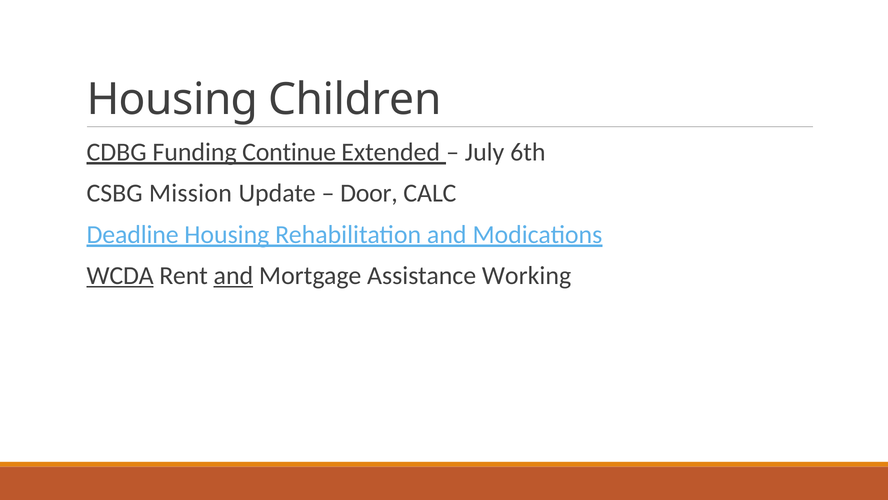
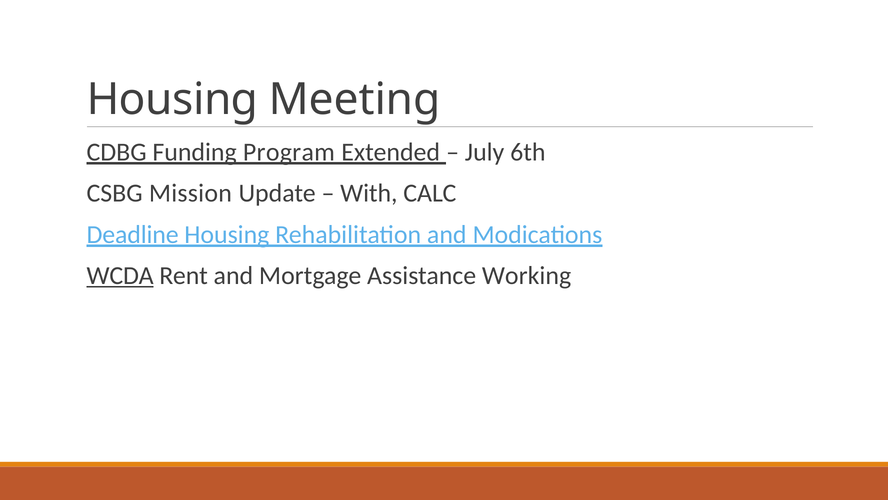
Children: Children -> Meeting
Continue: Continue -> Program
Door: Door -> With
and at (233, 275) underline: present -> none
